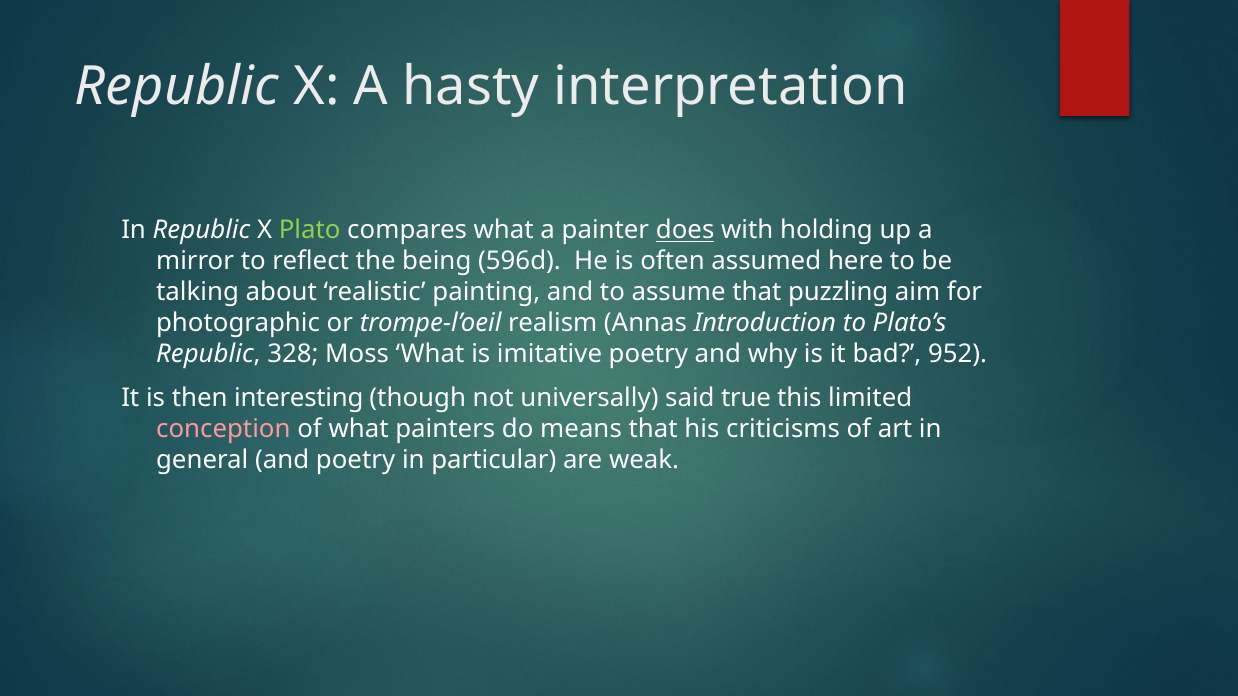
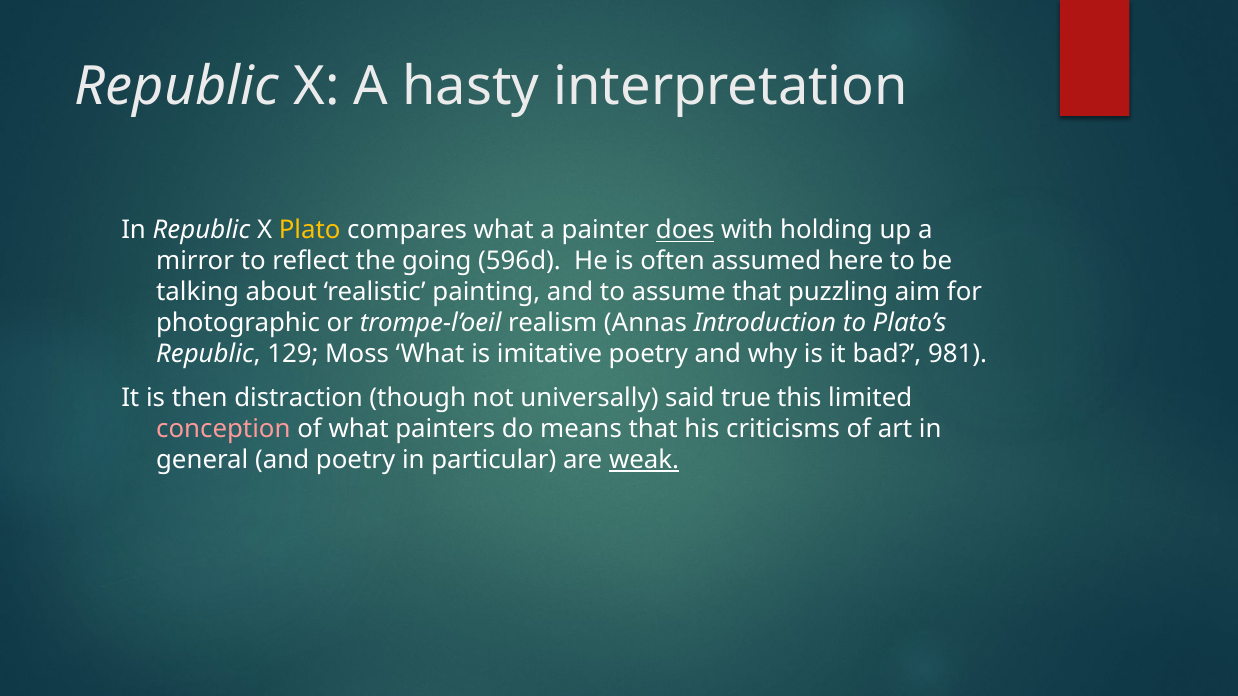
Plato colour: light green -> yellow
being: being -> going
328: 328 -> 129
952: 952 -> 981
interesting: interesting -> distraction
weak underline: none -> present
